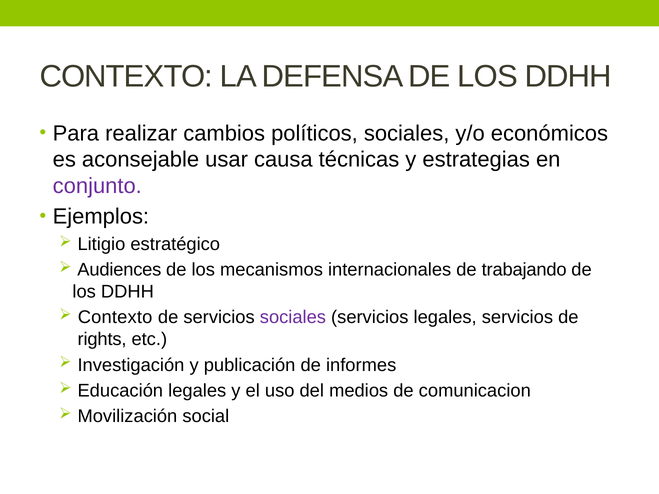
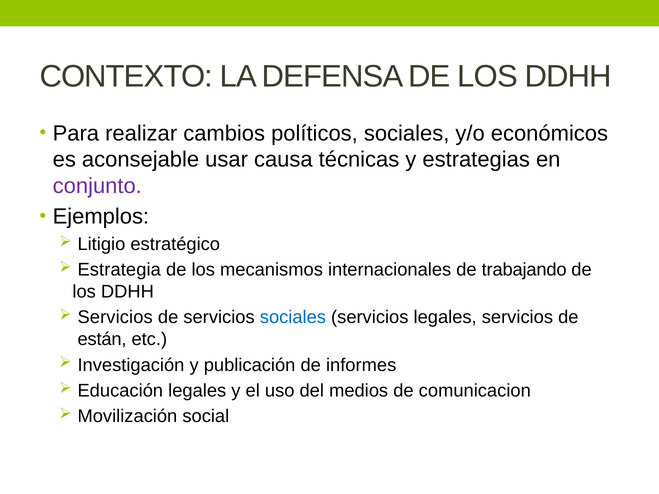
Audiences: Audiences -> Estrategia
Contexto at (115, 318): Contexto -> Servicios
sociales at (293, 318) colour: purple -> blue
rights: rights -> están
